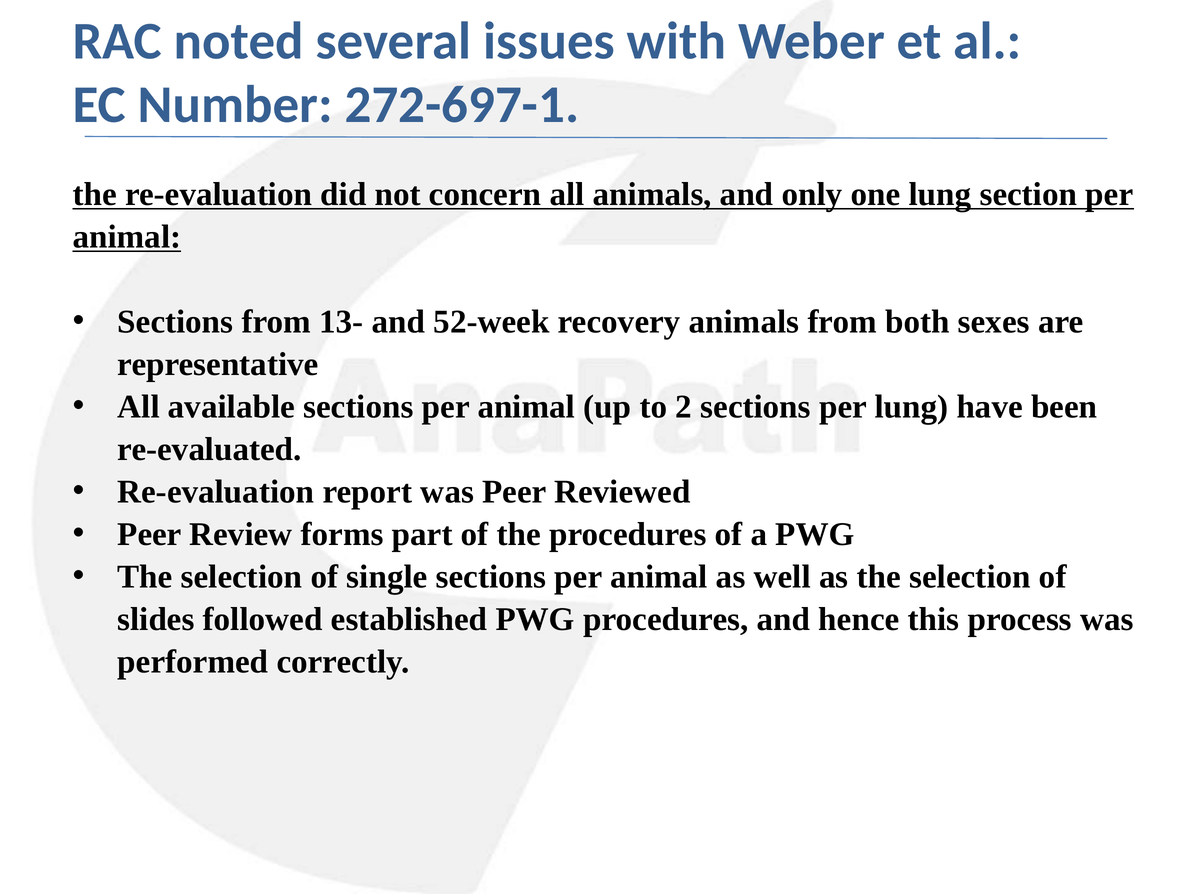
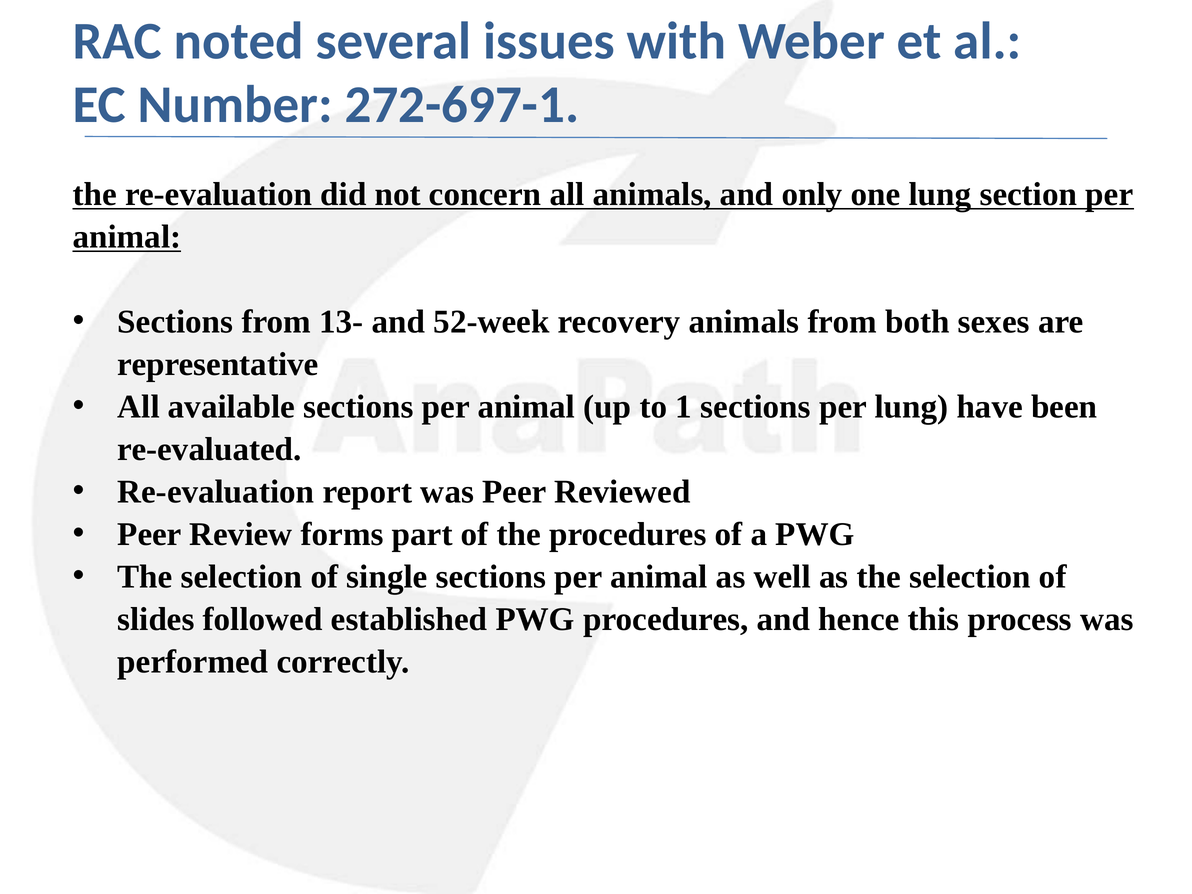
2: 2 -> 1
